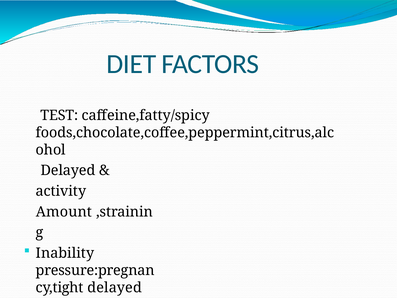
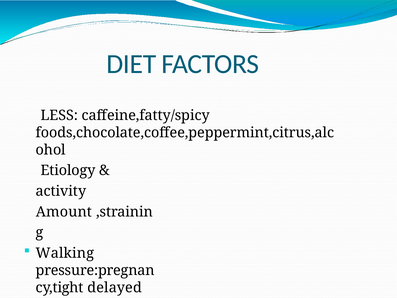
TEST: TEST -> LESS
Delayed at (68, 170): Delayed -> Etiology
Inability: Inability -> Walking
